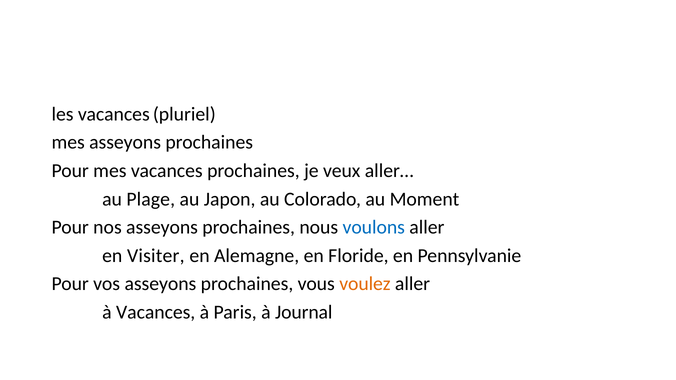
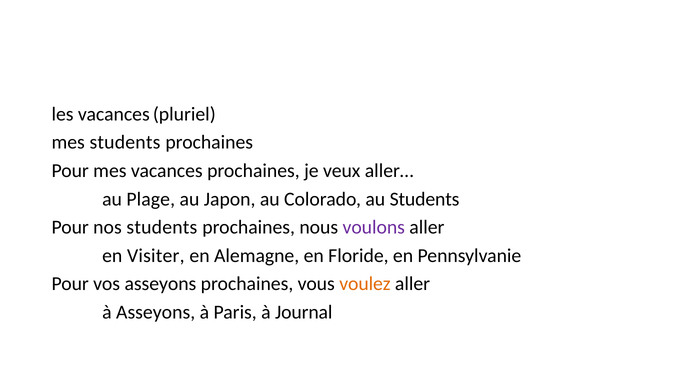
mes asseyons: asseyons -> students
au Moment: Moment -> Students
nos asseyons: asseyons -> students
voulons colour: blue -> purple
à Vacances: Vacances -> Asseyons
